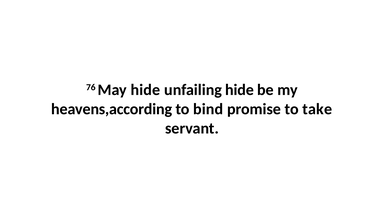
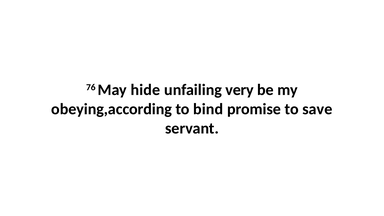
unfailing hide: hide -> very
heavens,according: heavens,according -> obeying,according
take: take -> save
